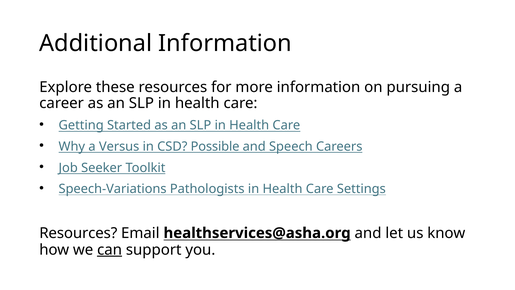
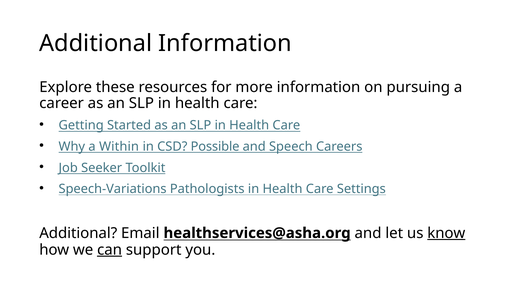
Versus: Versus -> Within
Resources at (78, 233): Resources -> Additional
know underline: none -> present
